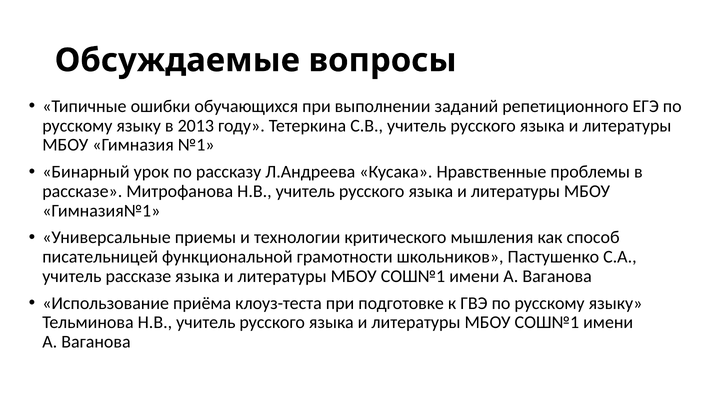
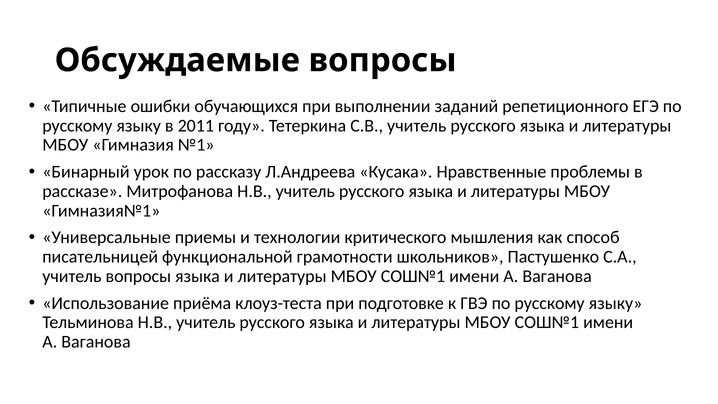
2013: 2013 -> 2011
учитель рассказе: рассказе -> вопросы
